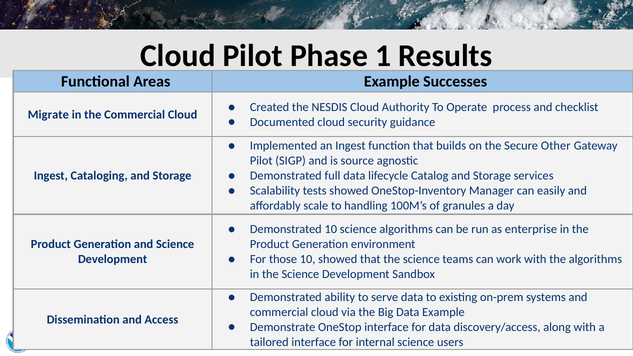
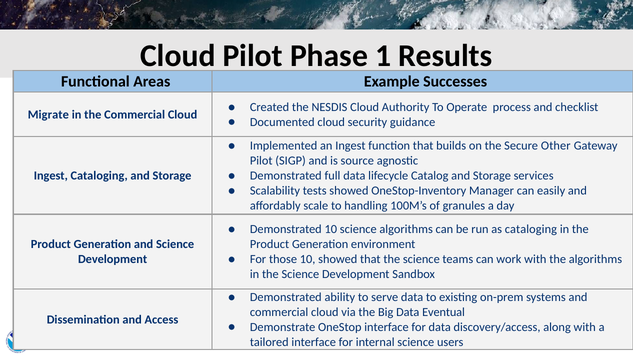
as enterprise: enterprise -> cataloging
Data Example: Example -> Eventual
